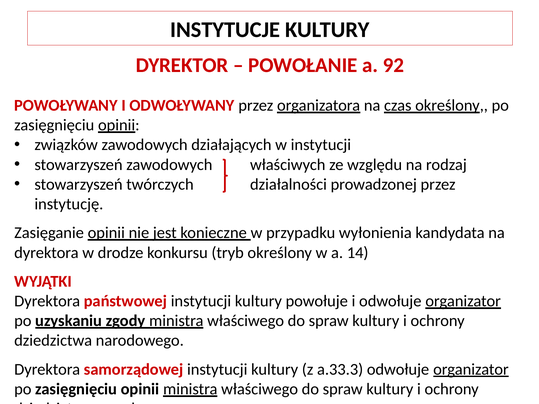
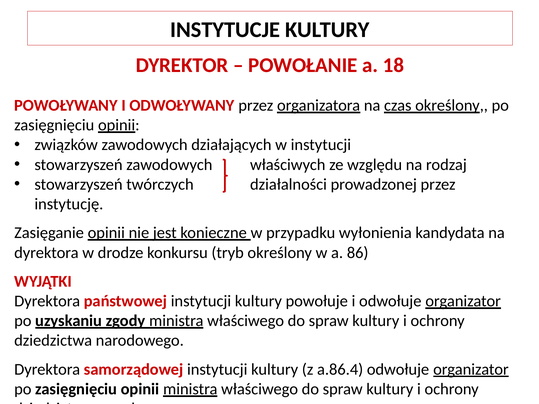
92: 92 -> 18
14: 14 -> 86
a.33.3: a.33.3 -> a.86.4
